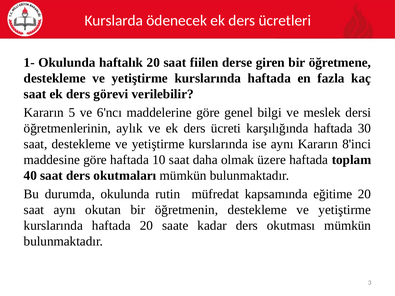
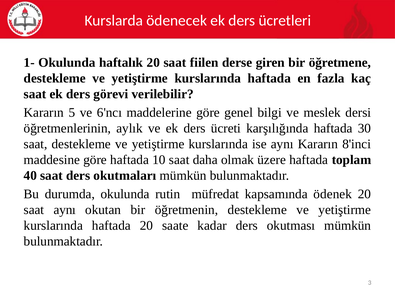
eğitime: eğitime -> ödenek
